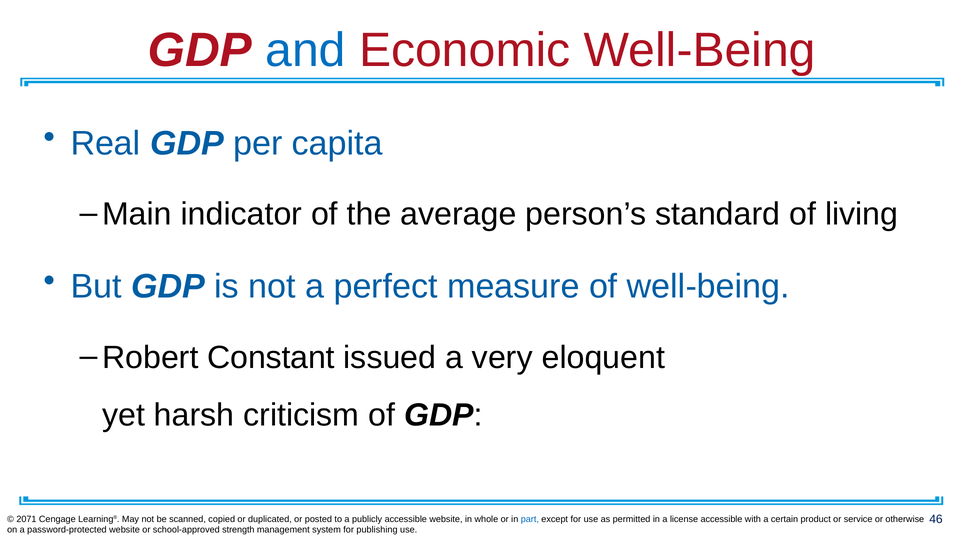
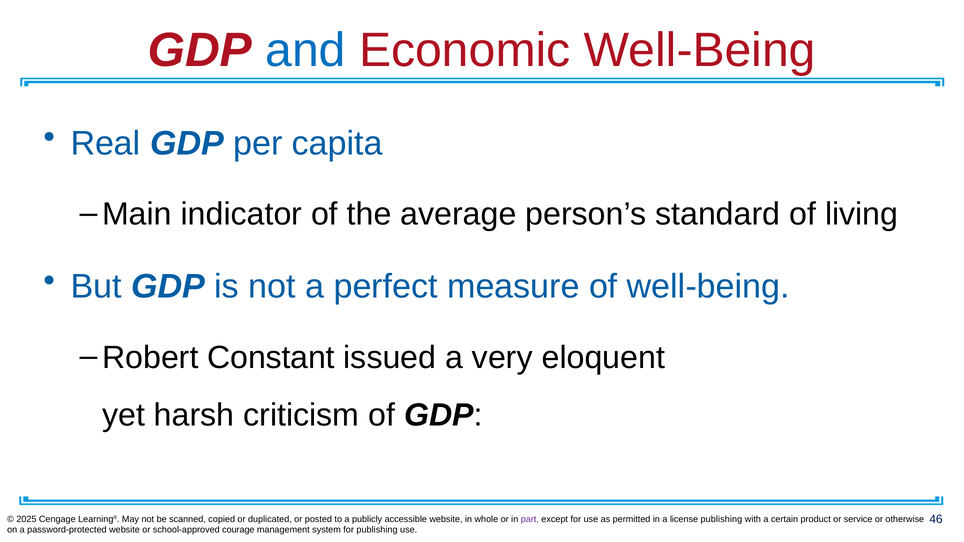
2071: 2071 -> 2025
part colour: blue -> purple
license accessible: accessible -> publishing
strength: strength -> courage
